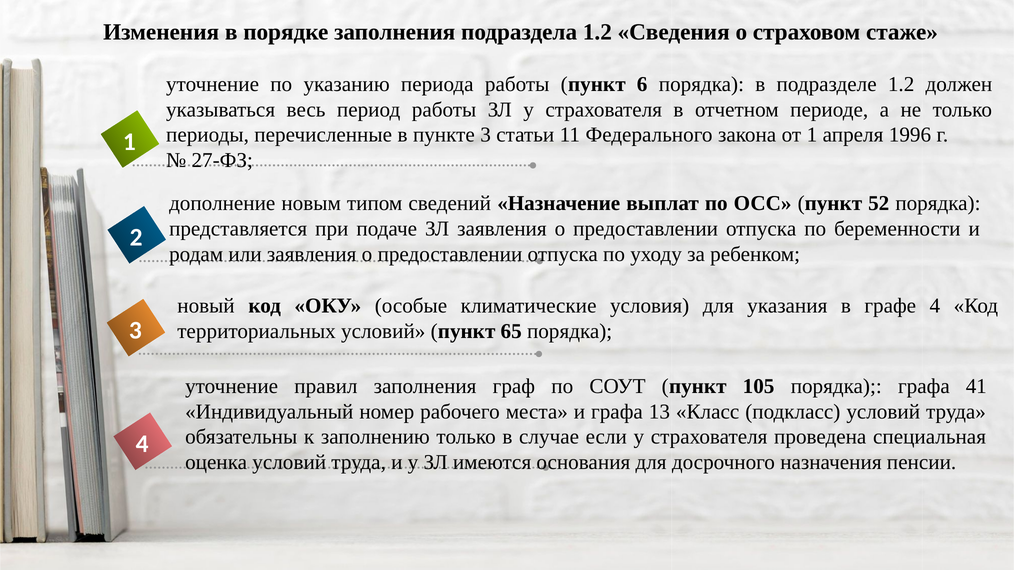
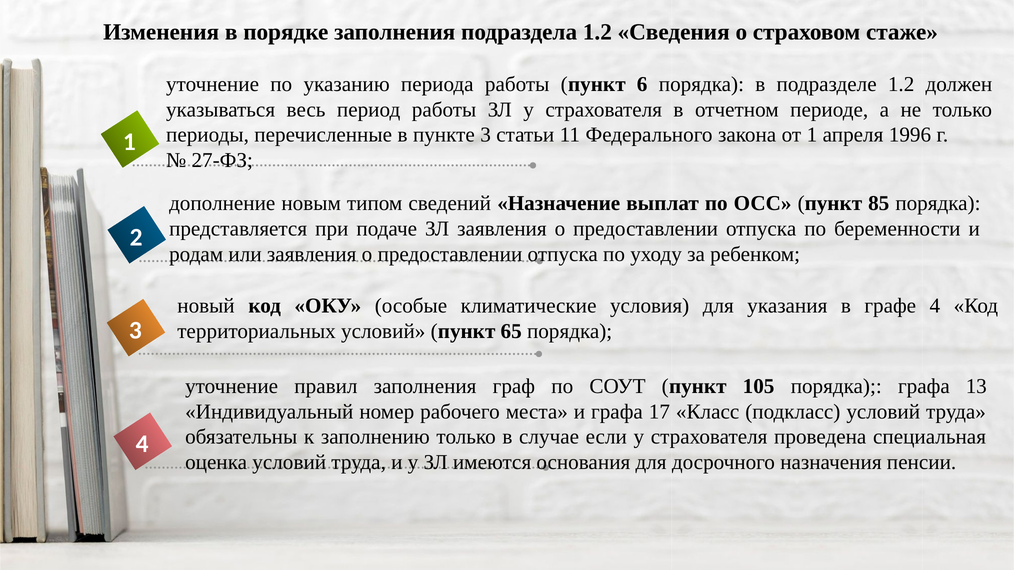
52: 52 -> 85
41: 41 -> 13
13: 13 -> 17
